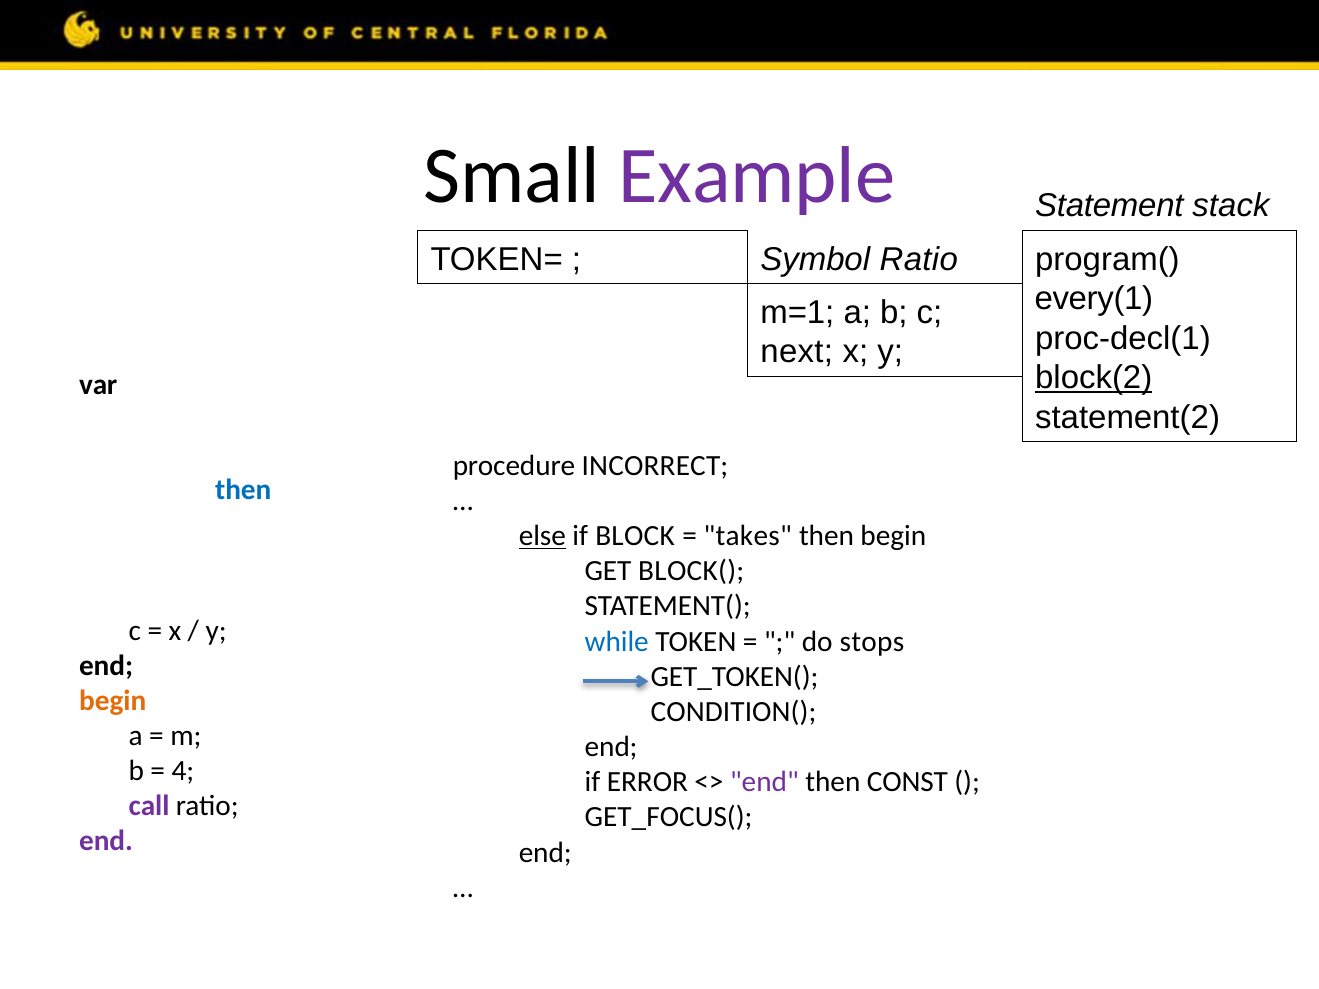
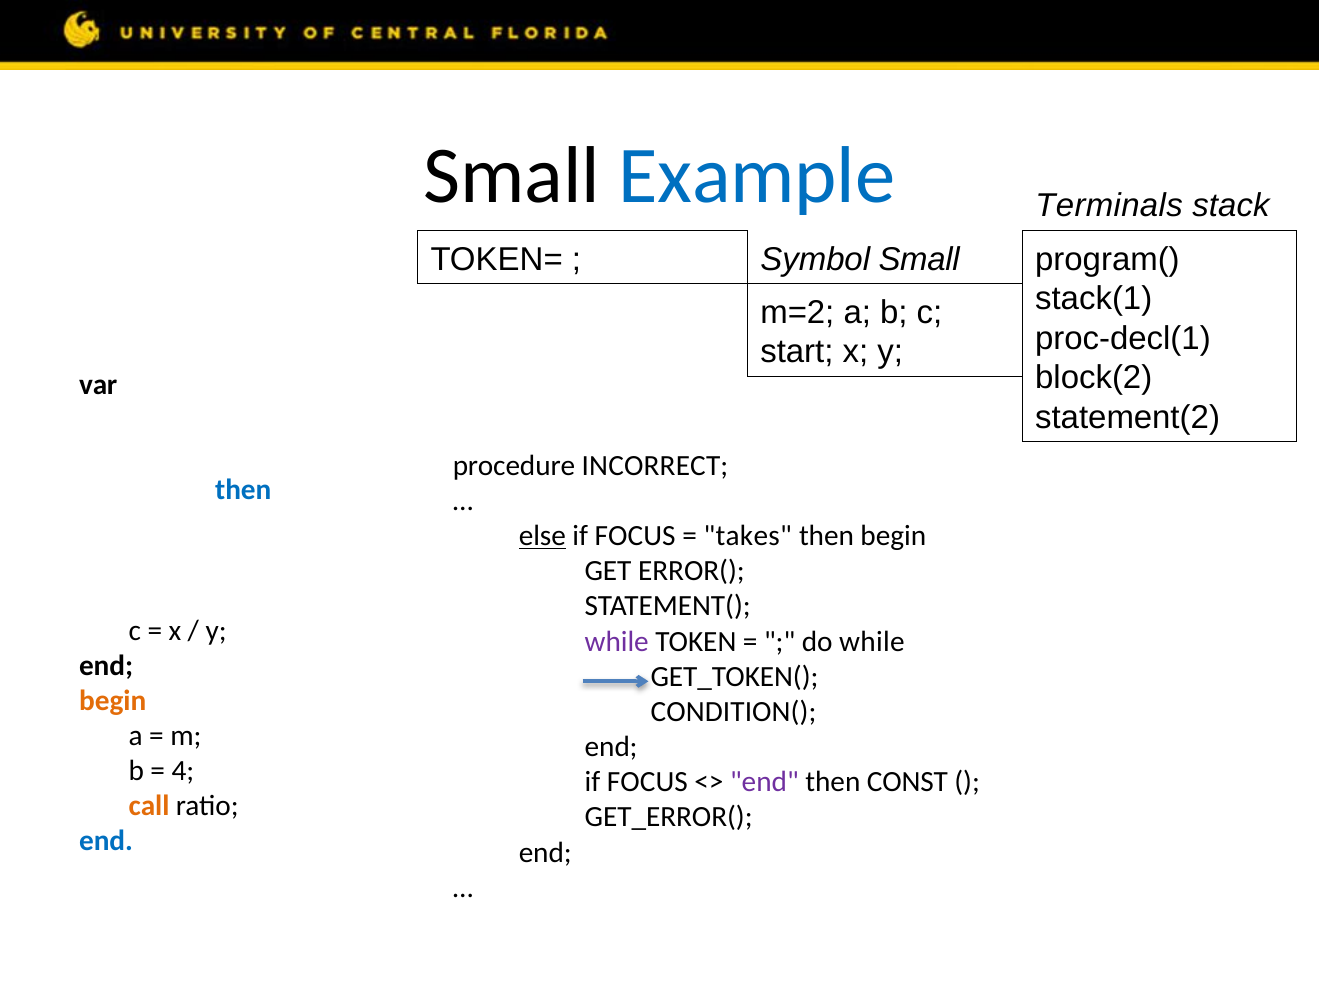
Example colour: purple -> blue
Statement: Statement -> Terminals
Symbol Ratio: Ratio -> Small
every(1: every(1 -> stack(1
m=1: m=1 -> m=2
next: next -> start
block(2 underline: present -> none
BLOCK at (635, 536): BLOCK -> FOCUS
BLOCK(: BLOCK( -> ERROR(
while at (617, 642) colour: blue -> purple
do stops: stops -> while
ERROR at (647, 782): ERROR -> FOCUS
call colour: purple -> orange
GET_FOCUS(: GET_FOCUS( -> GET_ERROR(
end at (106, 842) colour: purple -> blue
